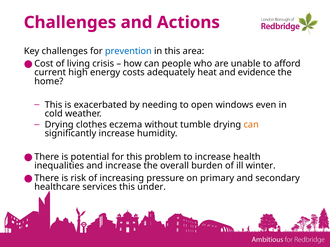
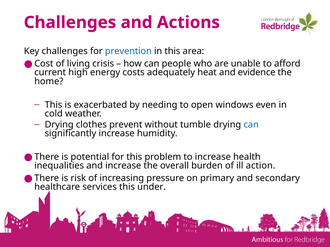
eczema: eczema -> prevent
can at (251, 125) colour: orange -> blue
winter: winter -> action
